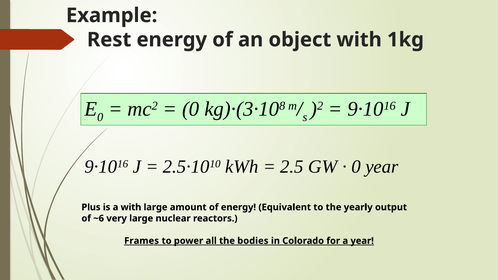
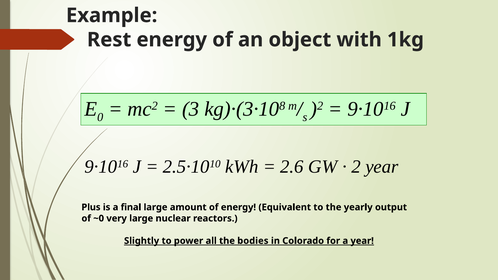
0 at (191, 109): 0 -> 3
2.5: 2.5 -> 2.6
0 at (356, 167): 0 -> 2
a with: with -> final
~6: ~6 -> ~0
Frames: Frames -> Slightly
